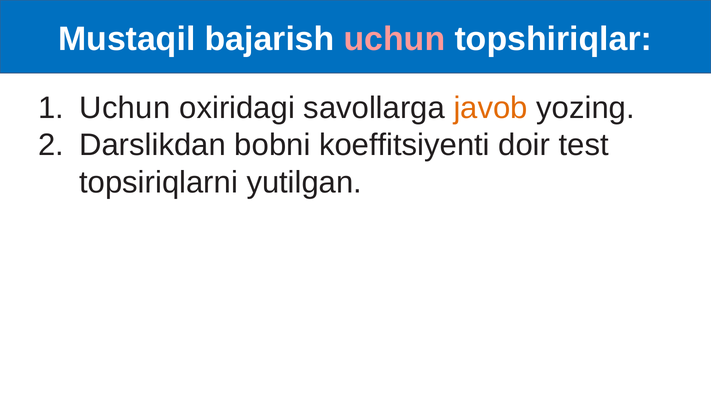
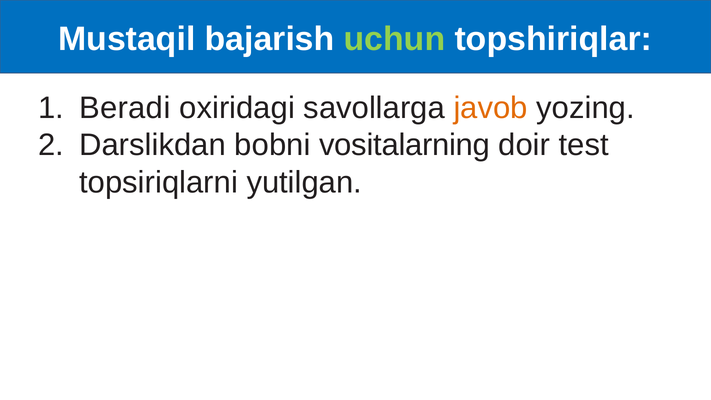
uchun at (395, 39) colour: pink -> light green
Uchun at (125, 108): Uchun -> Beradi
koeffitsiyenti: koeffitsiyenti -> vositalarning
